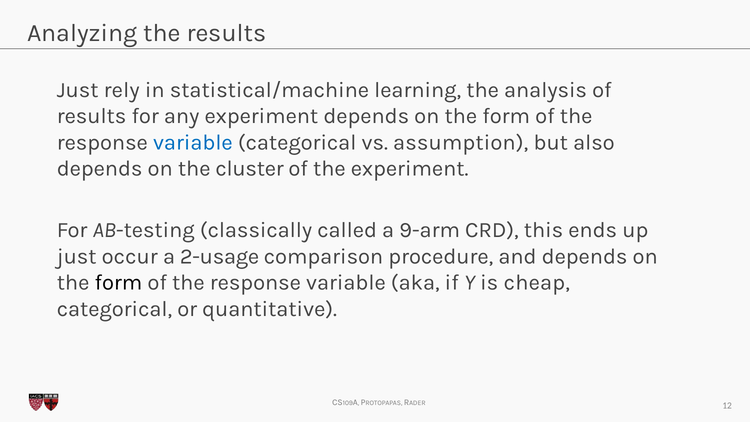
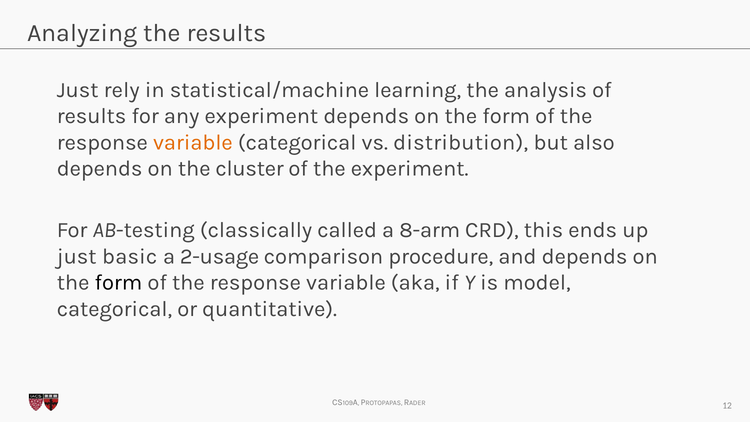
variable at (193, 142) colour: blue -> orange
assumption: assumption -> distribution
9-arm: 9-arm -> 8-arm
occur: occur -> basic
cheap: cheap -> model
